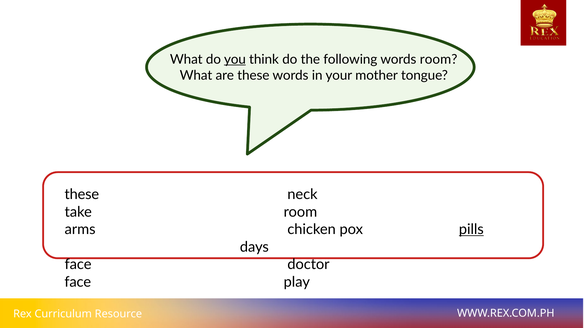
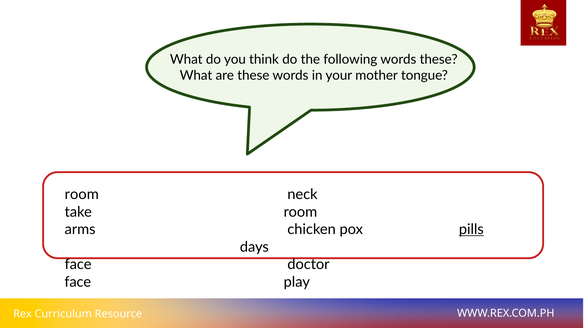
you underline: present -> none
words room: room -> these
these at (82, 195): these -> room
